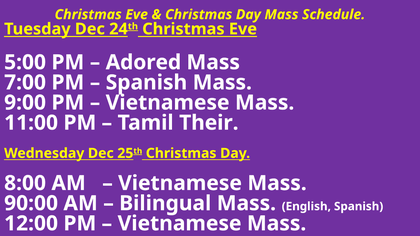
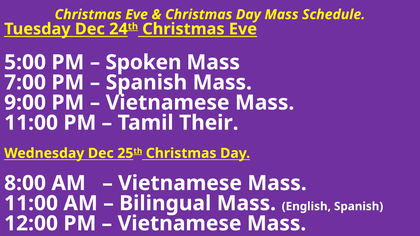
Adored: Adored -> Spoken
90:00 at (31, 204): 90:00 -> 11:00
